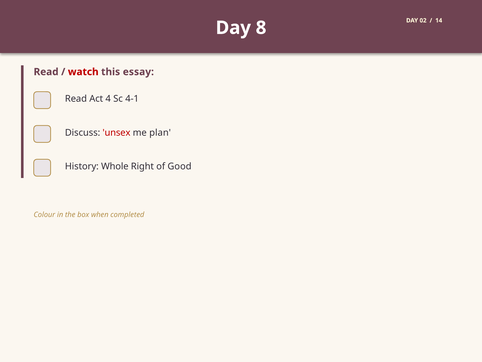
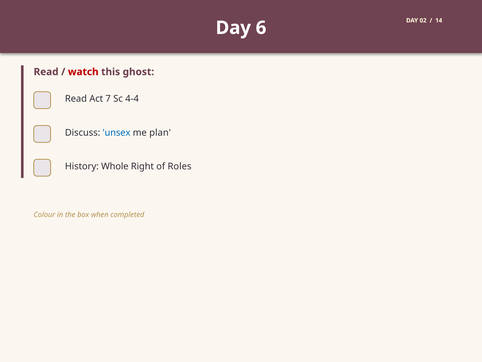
8: 8 -> 6
essay: essay -> ghost
4: 4 -> 7
4-1: 4-1 -> 4-4
unsex colour: red -> blue
Good: Good -> Roles
